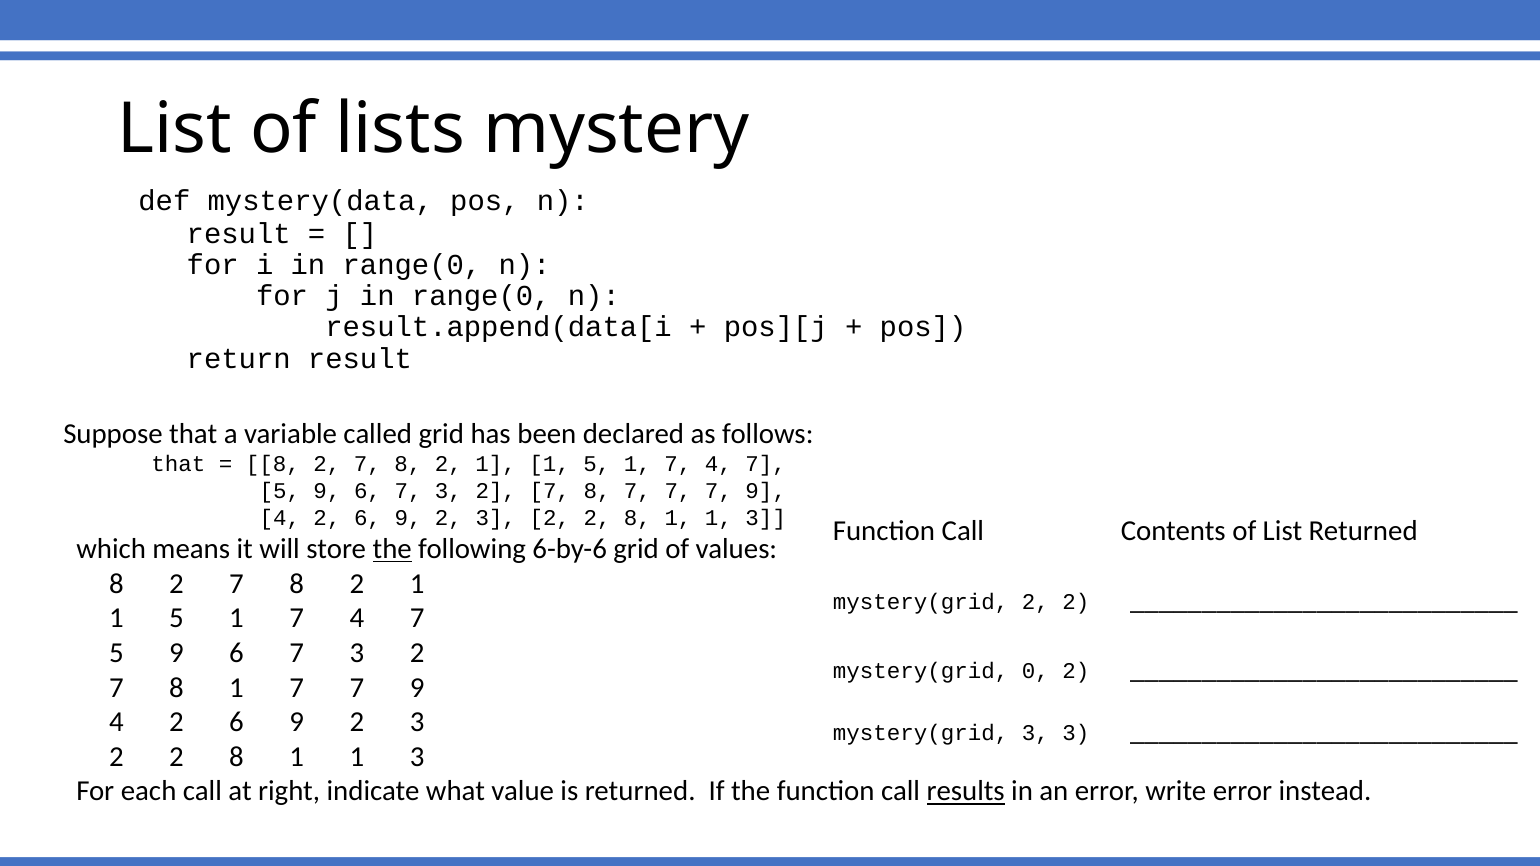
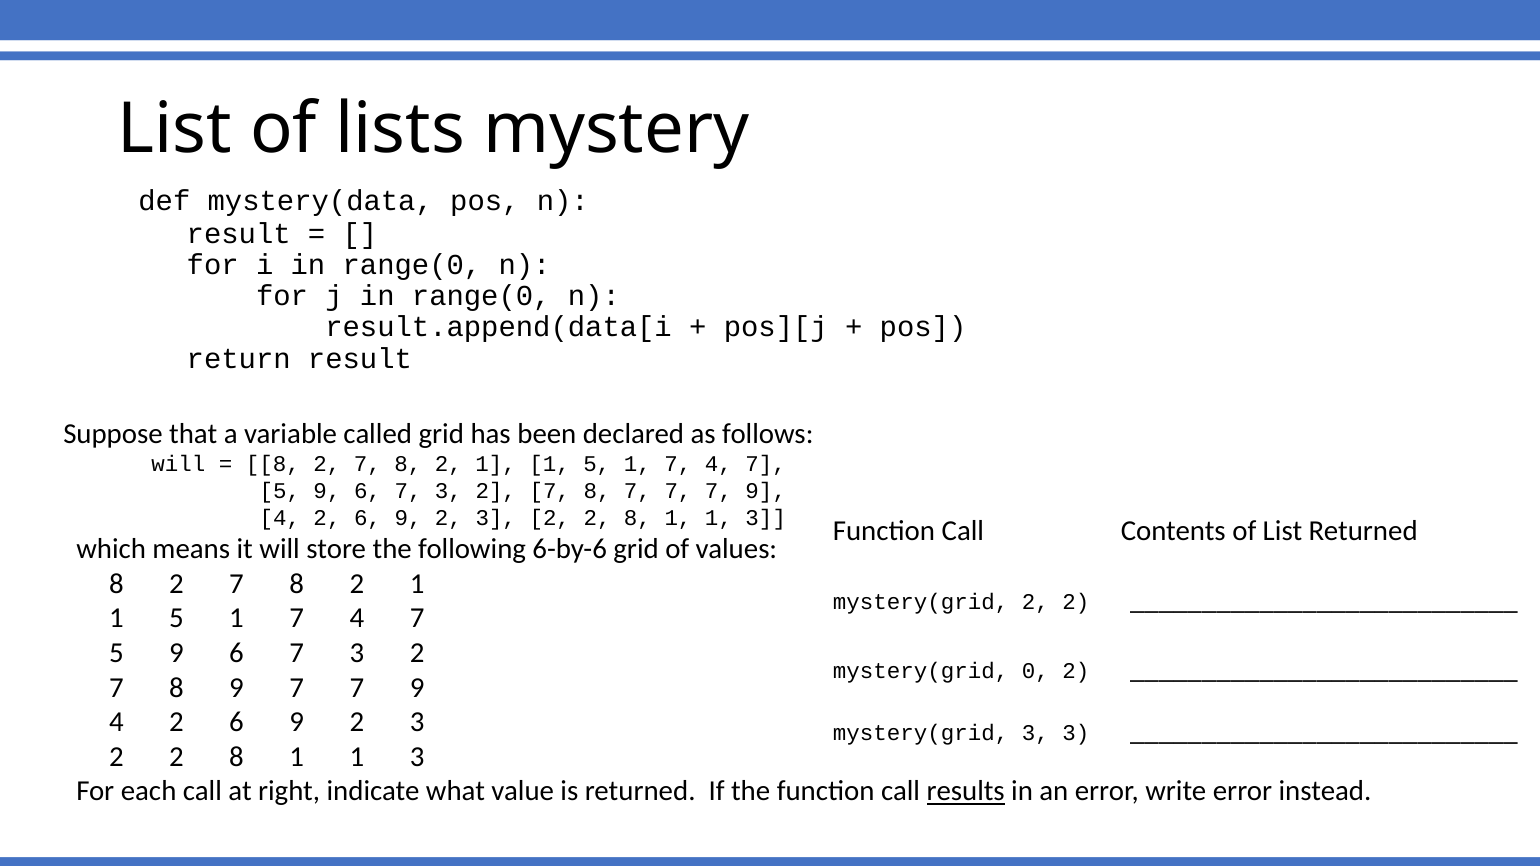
that at (178, 464): that -> will
the at (392, 549) underline: present -> none
7 8 1: 1 -> 9
